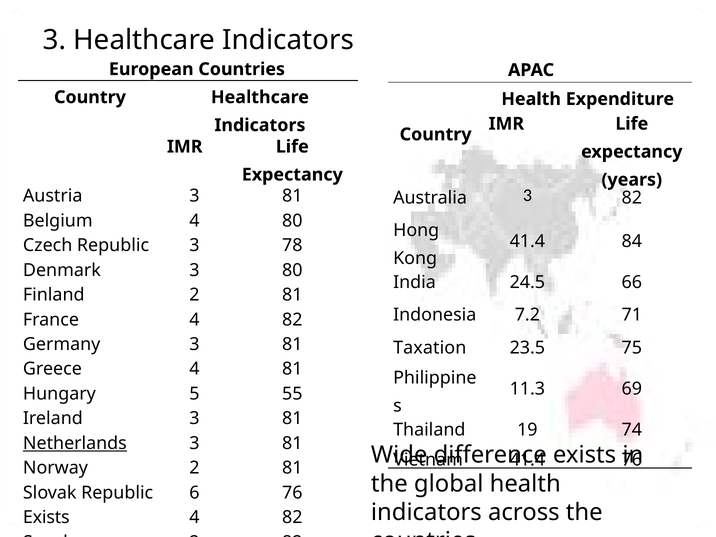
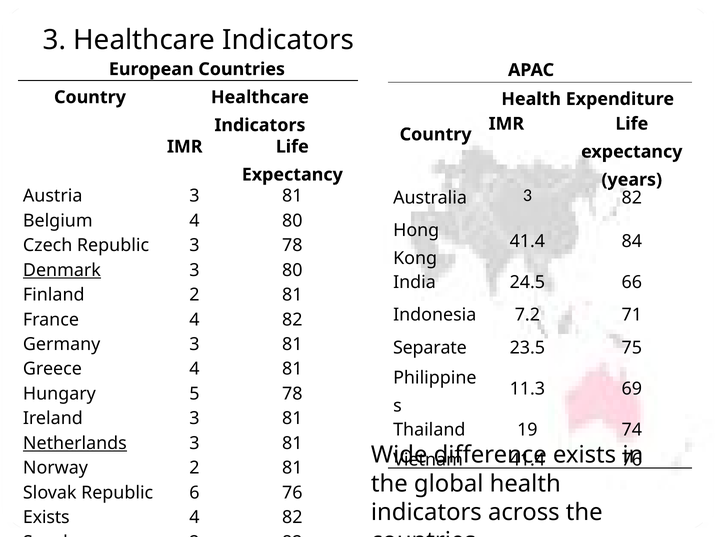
Denmark underline: none -> present
Taxation: Taxation -> Separate
5 55: 55 -> 78
